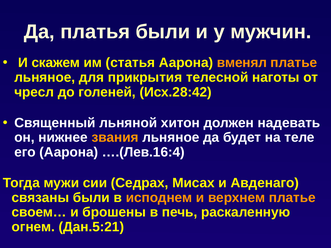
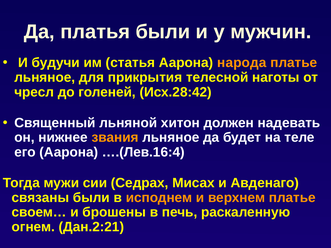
скажем: скажем -> будучи
вменял: вменял -> народа
Дан.5:21: Дан.5:21 -> Дан.2:21
